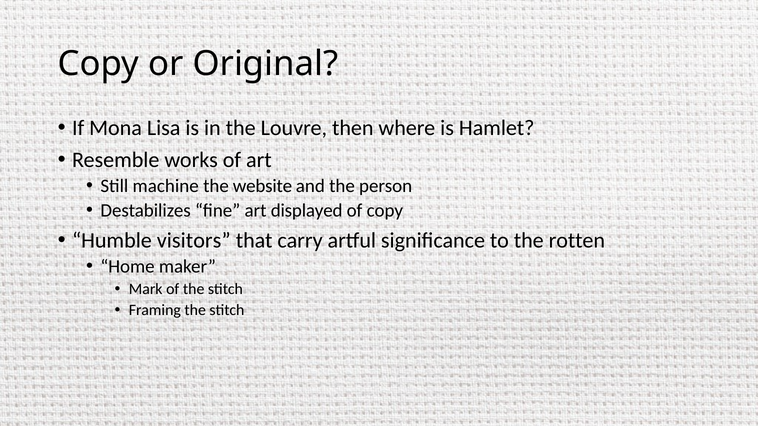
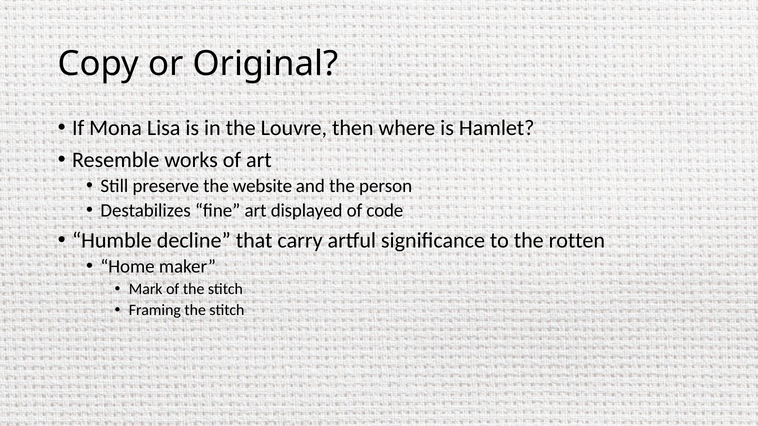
machine: machine -> preserve
of copy: copy -> code
visitors: visitors -> decline
